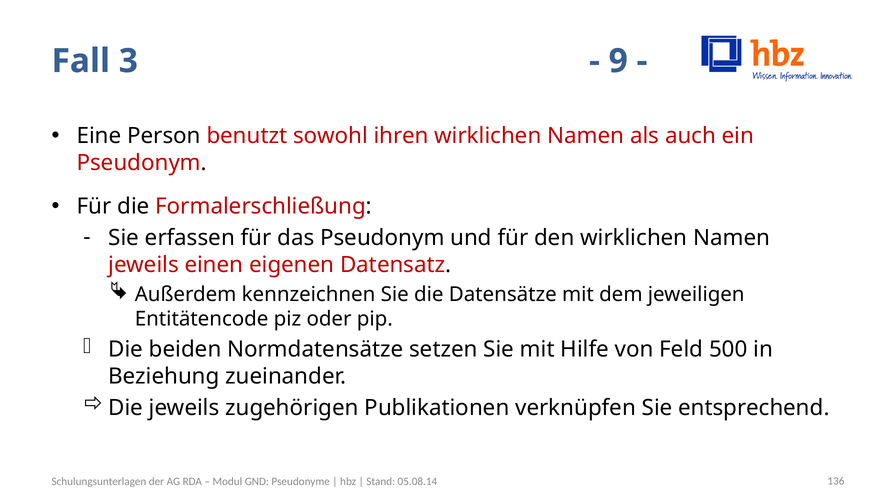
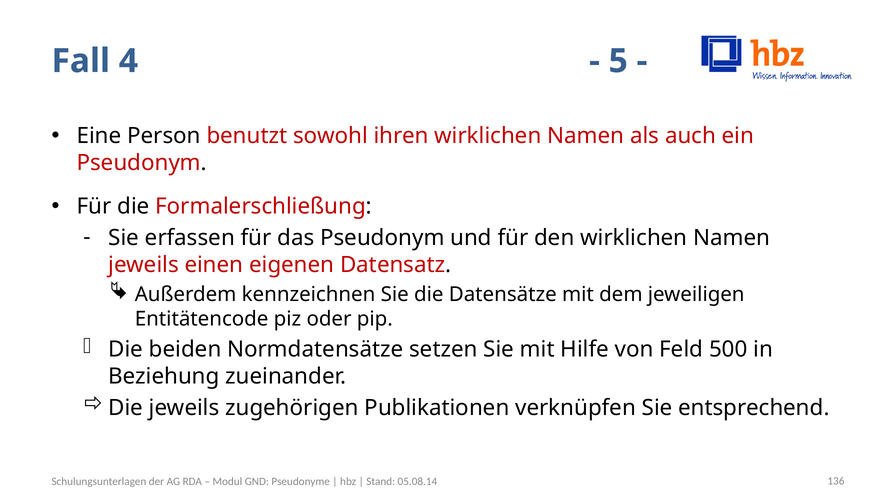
3: 3 -> 4
9: 9 -> 5
